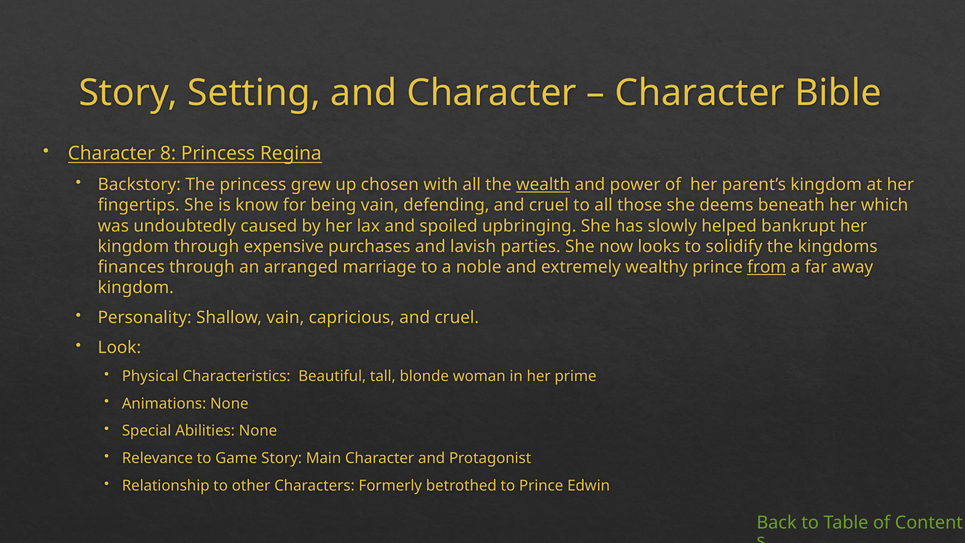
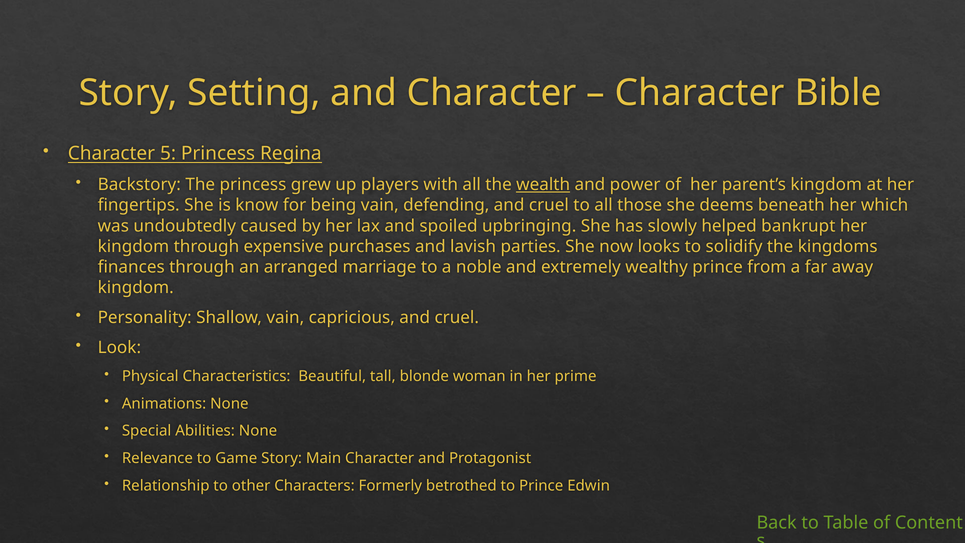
8: 8 -> 5
chosen: chosen -> players
from underline: present -> none
